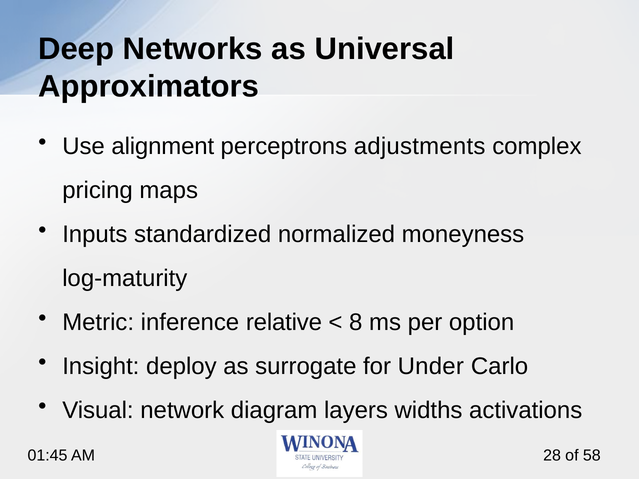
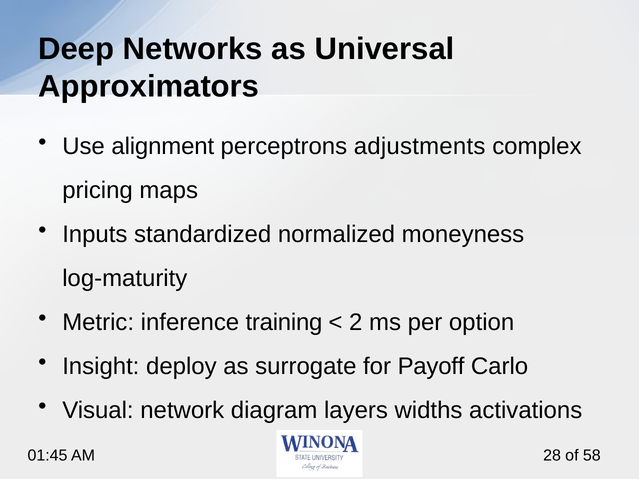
relative: relative -> training
8: 8 -> 2
Under: Under -> Payoff
